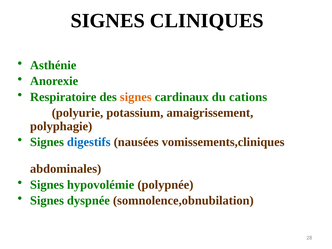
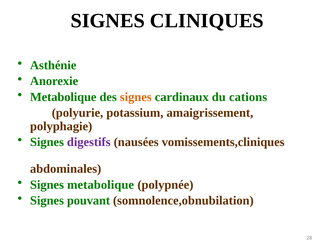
Respiratoire at (63, 97): Respiratoire -> Metabolique
digestifs colour: blue -> purple
Signes hypovolémie: hypovolémie -> metabolique
dyspnée: dyspnée -> pouvant
